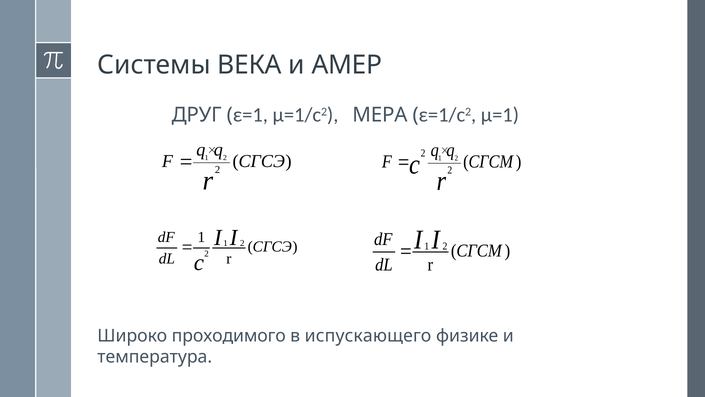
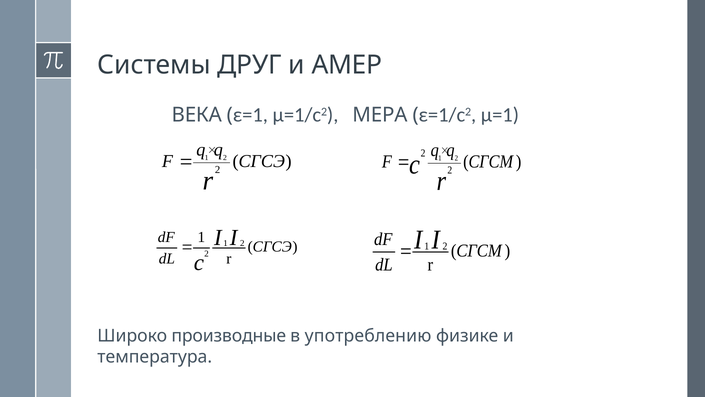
ВЕКА: ВЕКА -> ДРУГ
ДРУГ: ДРУГ -> ВЕКА
проходимого: проходимого -> производные
испускающего: испускающего -> употреблению
